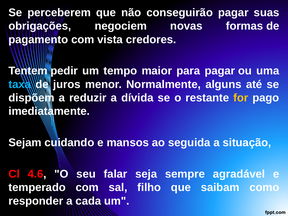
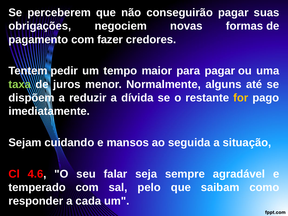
vista: vista -> fazer
taxa colour: light blue -> light green
filho: filho -> pelo
